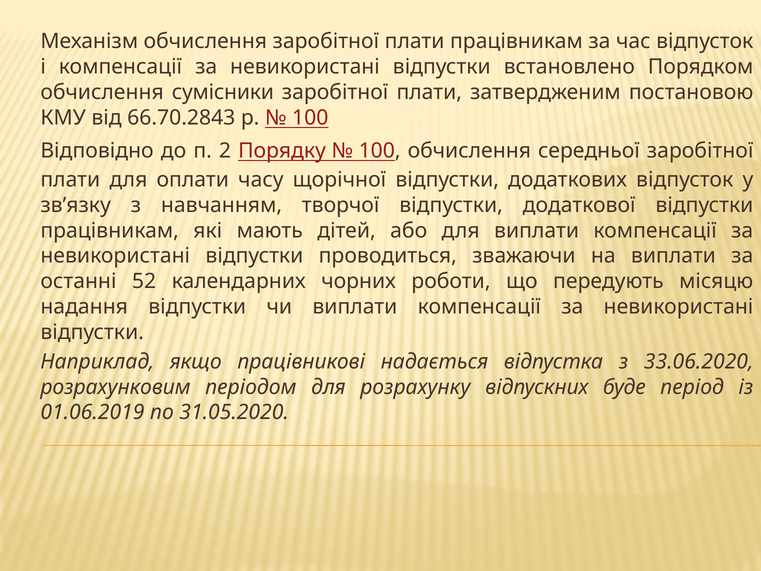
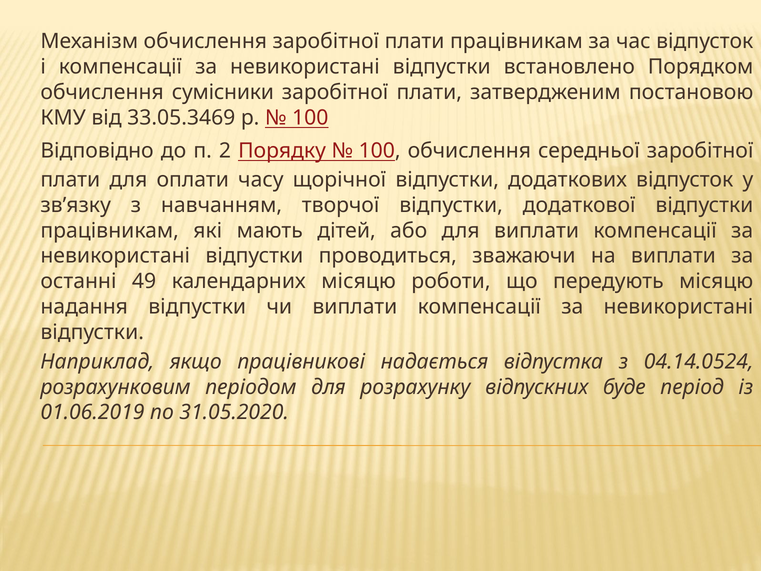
66.70.2843: 66.70.2843 -> 33.05.3469
52: 52 -> 49
календарних чорних: чорних -> місяцю
33.06.2020: 33.06.2020 -> 04.14.0524
